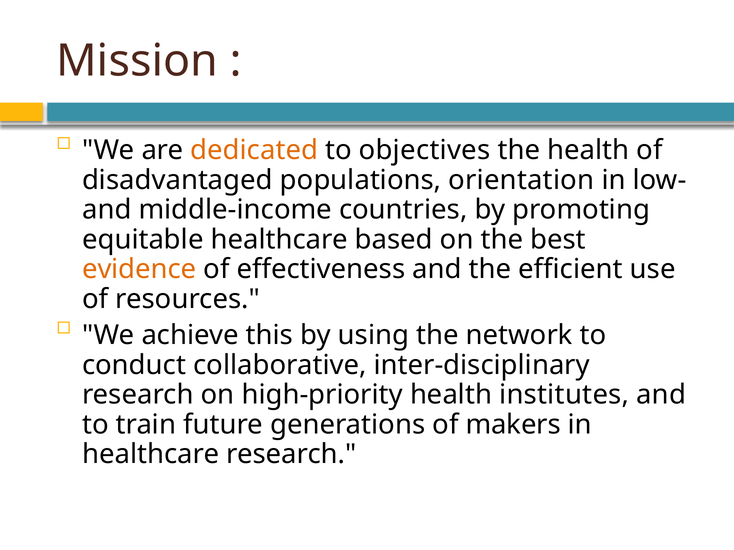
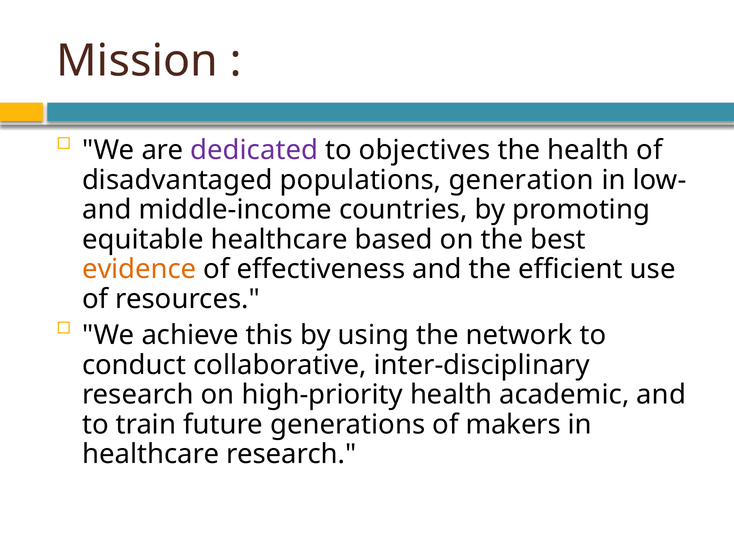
dedicated colour: orange -> purple
orientation: orientation -> generation
institutes: institutes -> academic
